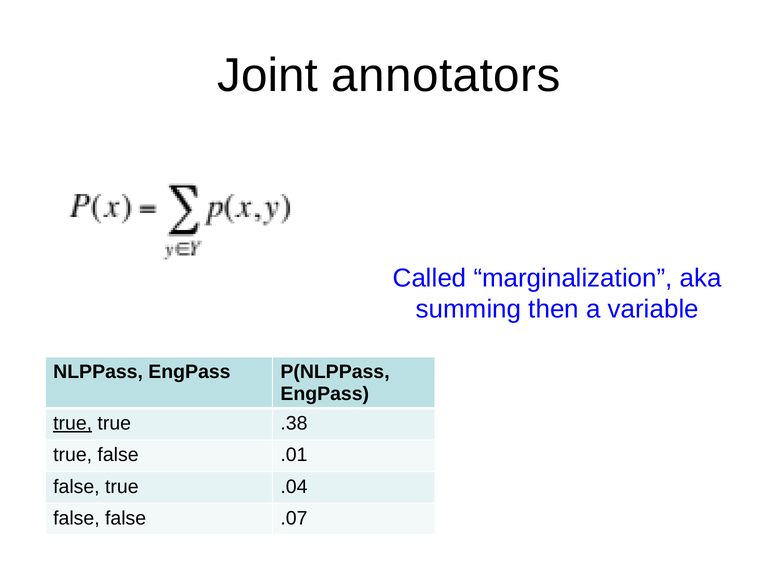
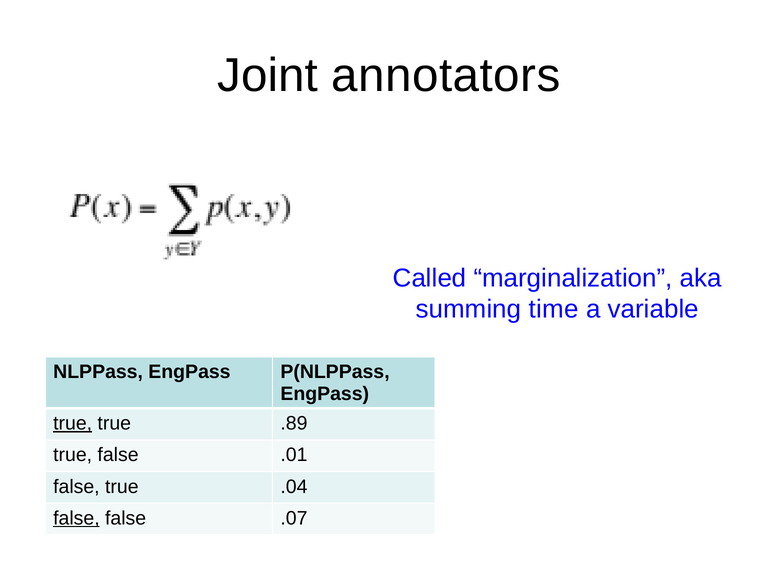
then: then -> time
.38: .38 -> .89
false at (76, 518) underline: none -> present
